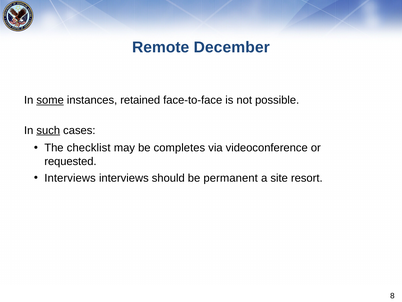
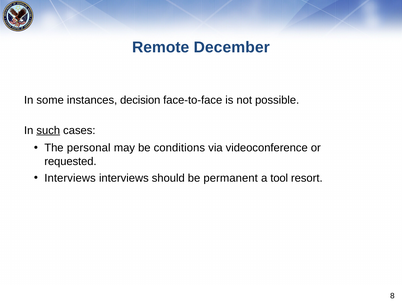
some underline: present -> none
retained: retained -> decision
checklist: checklist -> personal
completes: completes -> conditions
site: site -> tool
